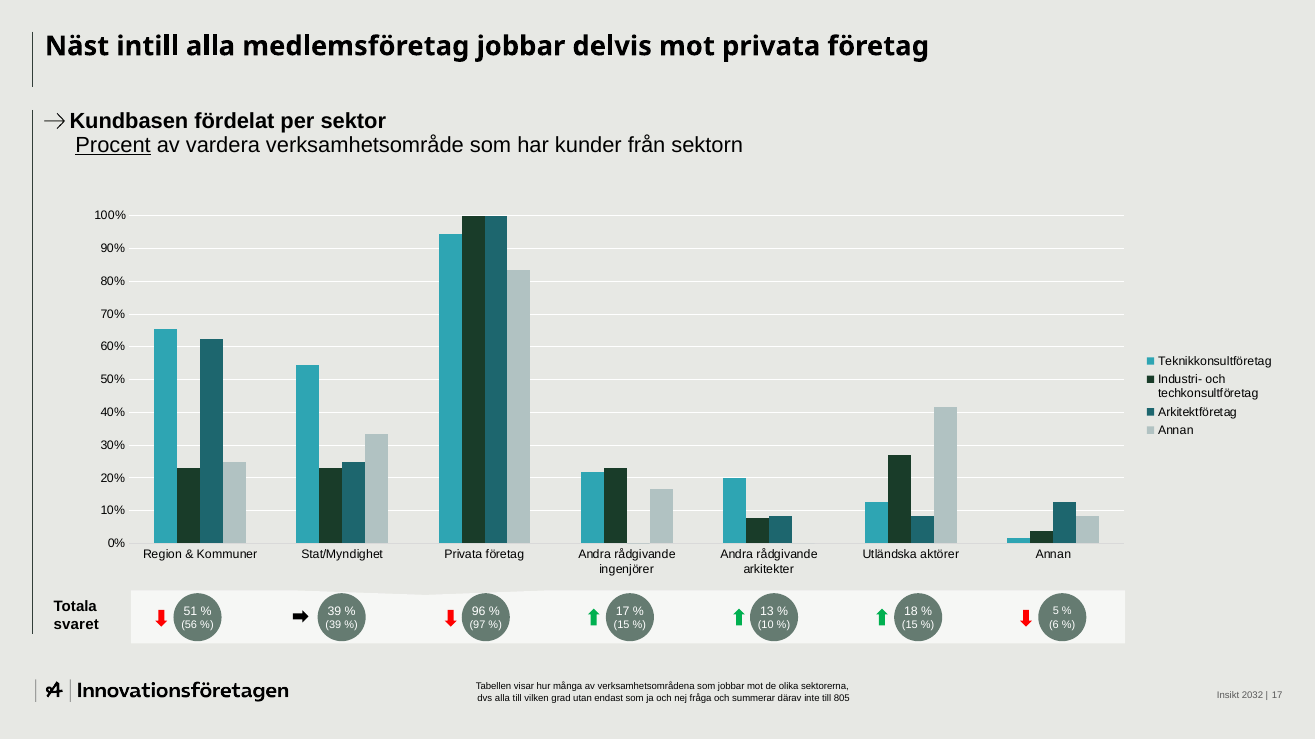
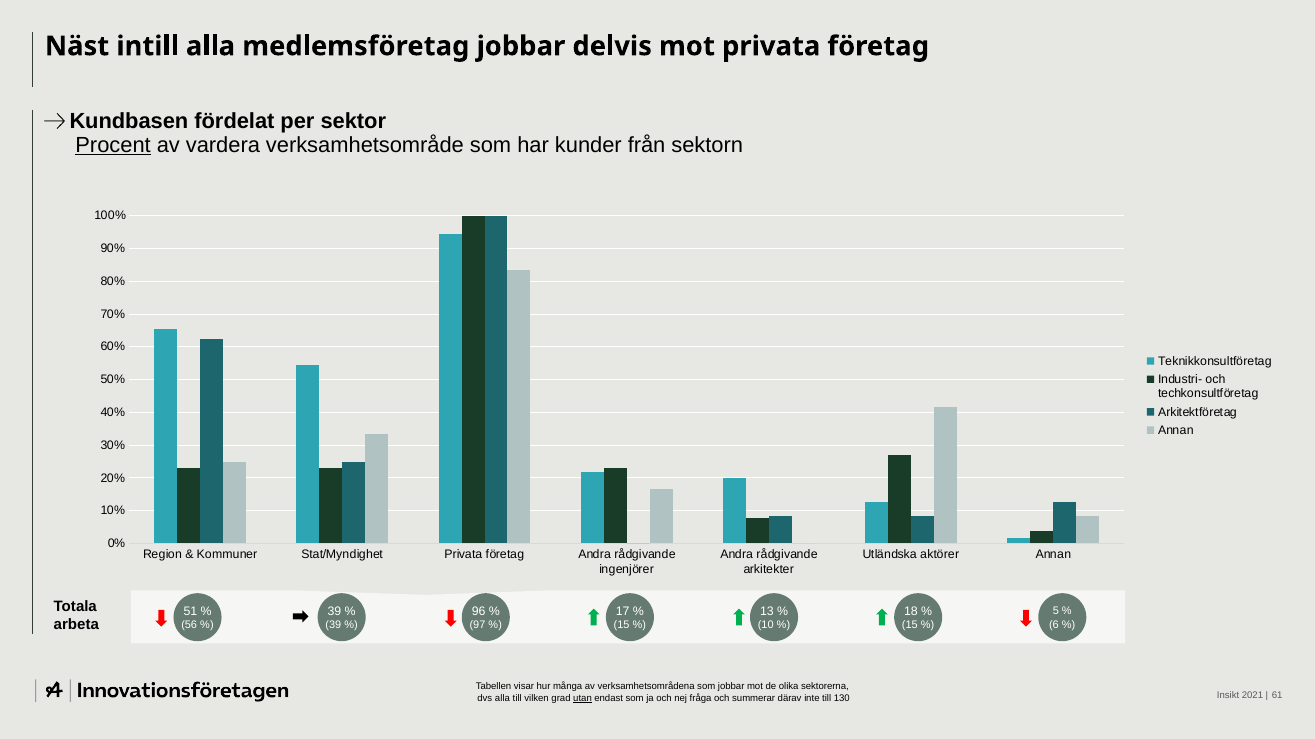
svaret: svaret -> arbeta
2032: 2032 -> 2021
17 at (1277, 696): 17 -> 61
utan underline: none -> present
805: 805 -> 130
